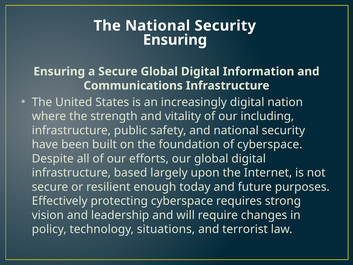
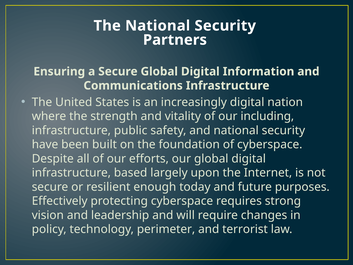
Ensuring at (175, 40): Ensuring -> Partners
situations: situations -> perimeter
